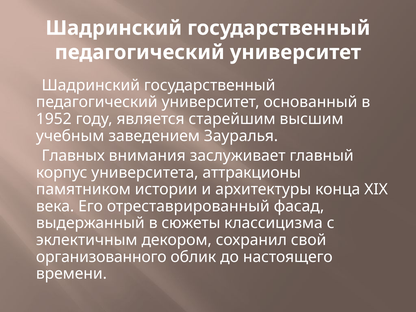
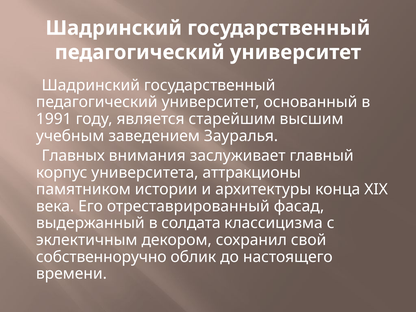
1952: 1952 -> 1991
сюжеты: сюжеты -> солдата
организованного: организованного -> собственноручно
